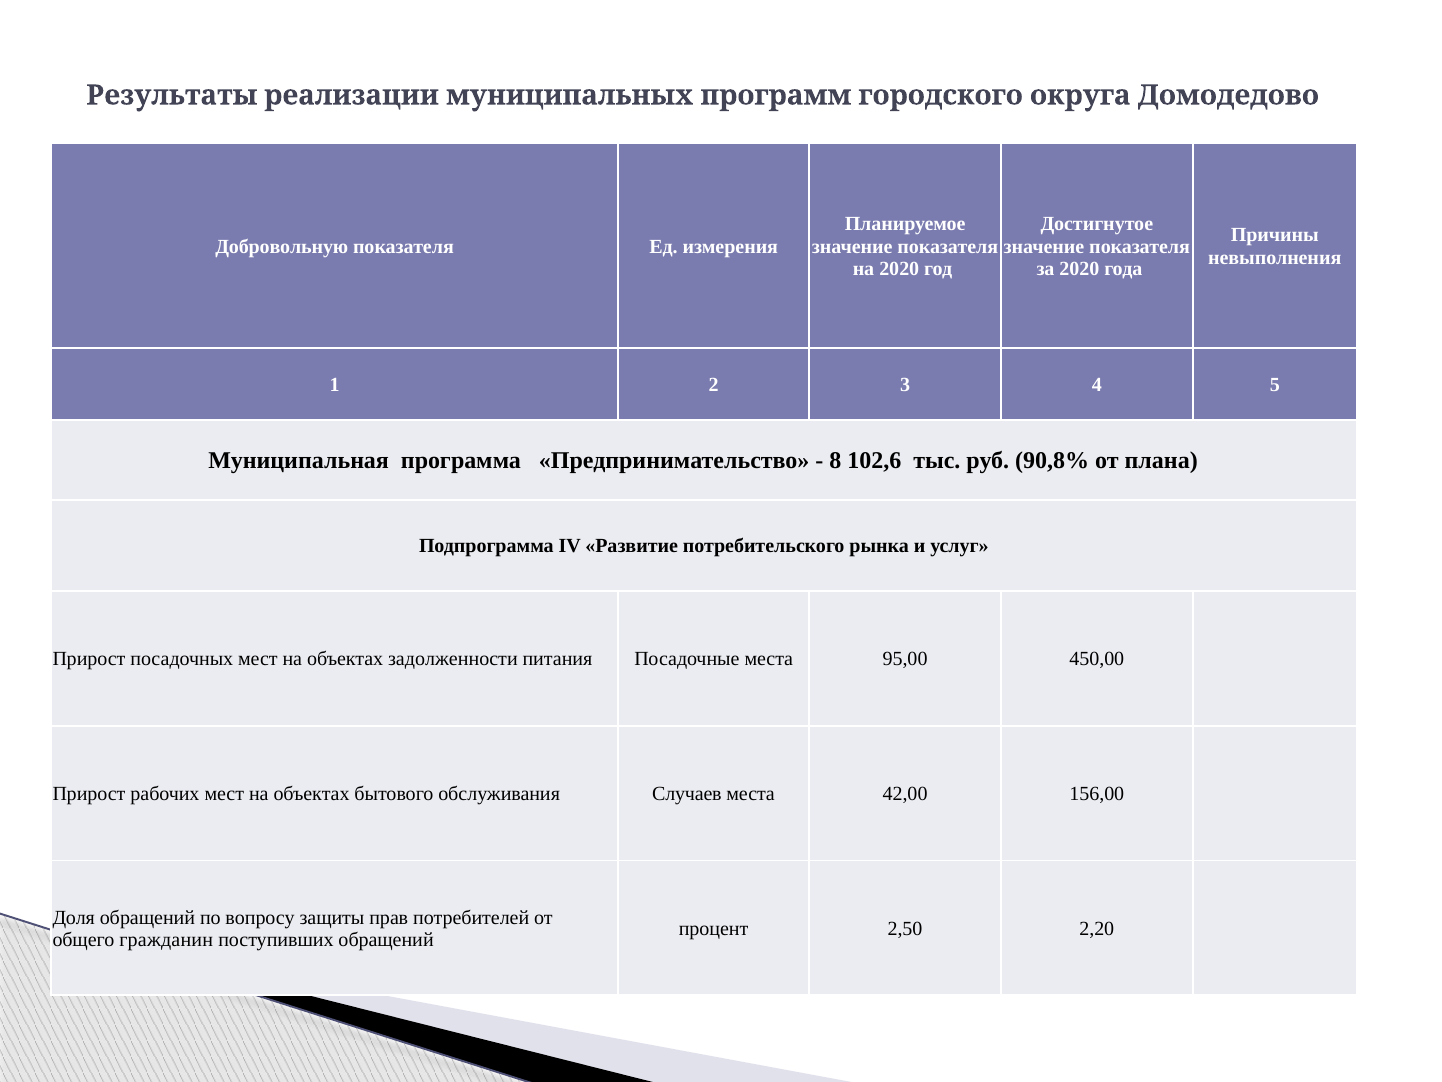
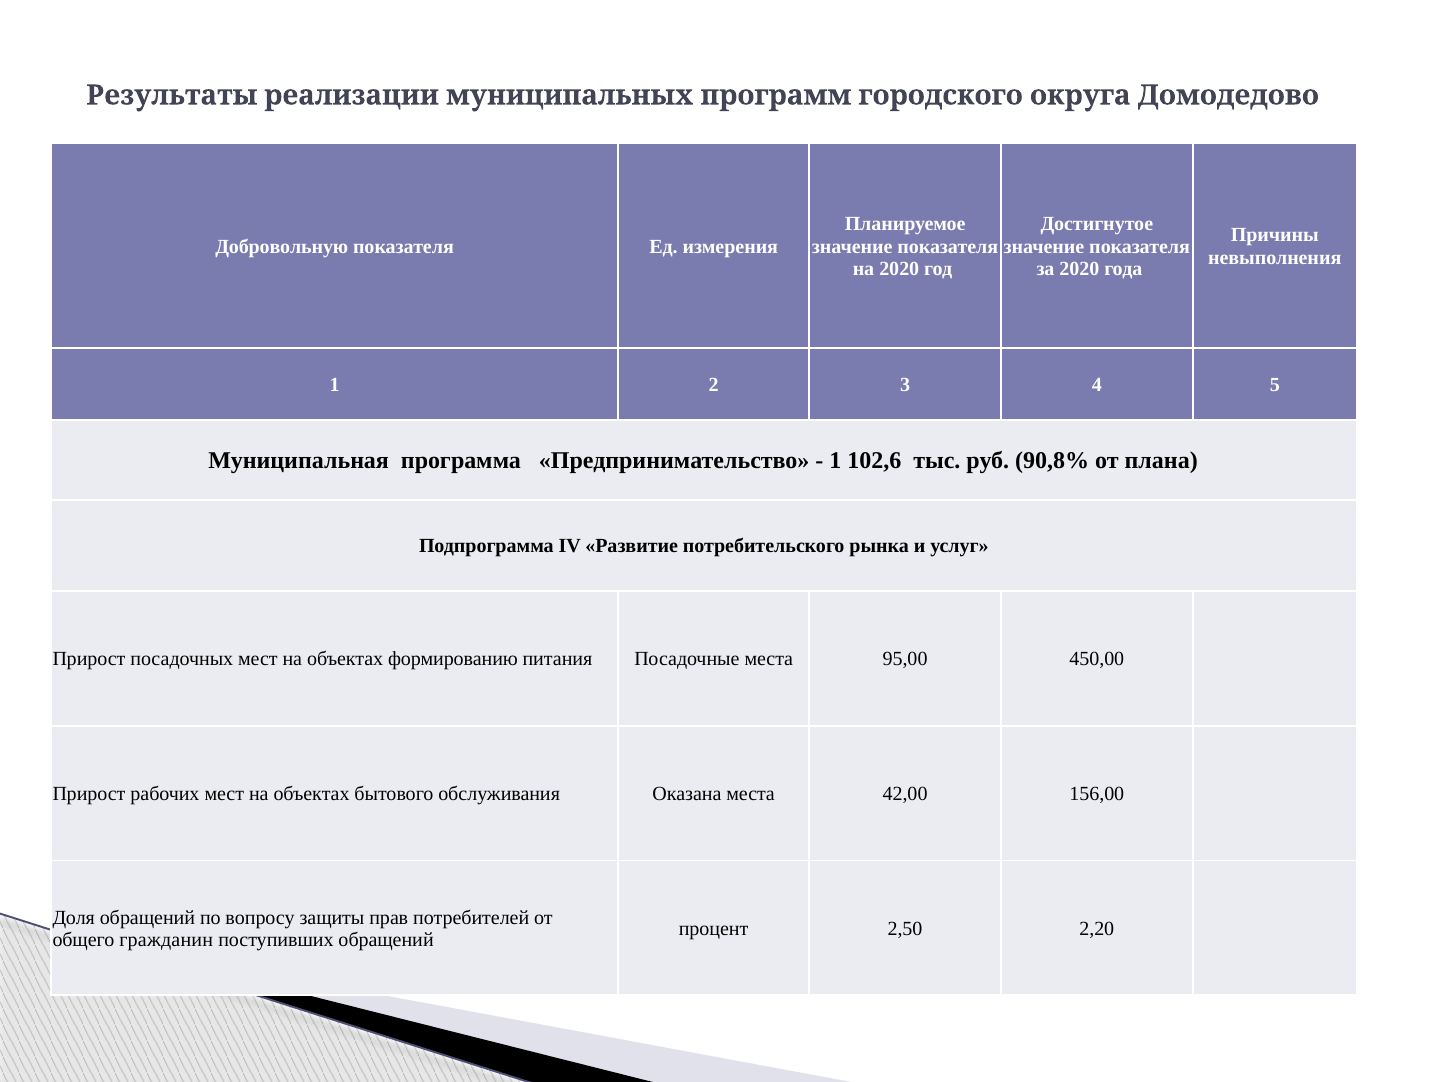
8 at (835, 461): 8 -> 1
задолженности: задолженности -> формированию
Случаев: Случаев -> Оказана
